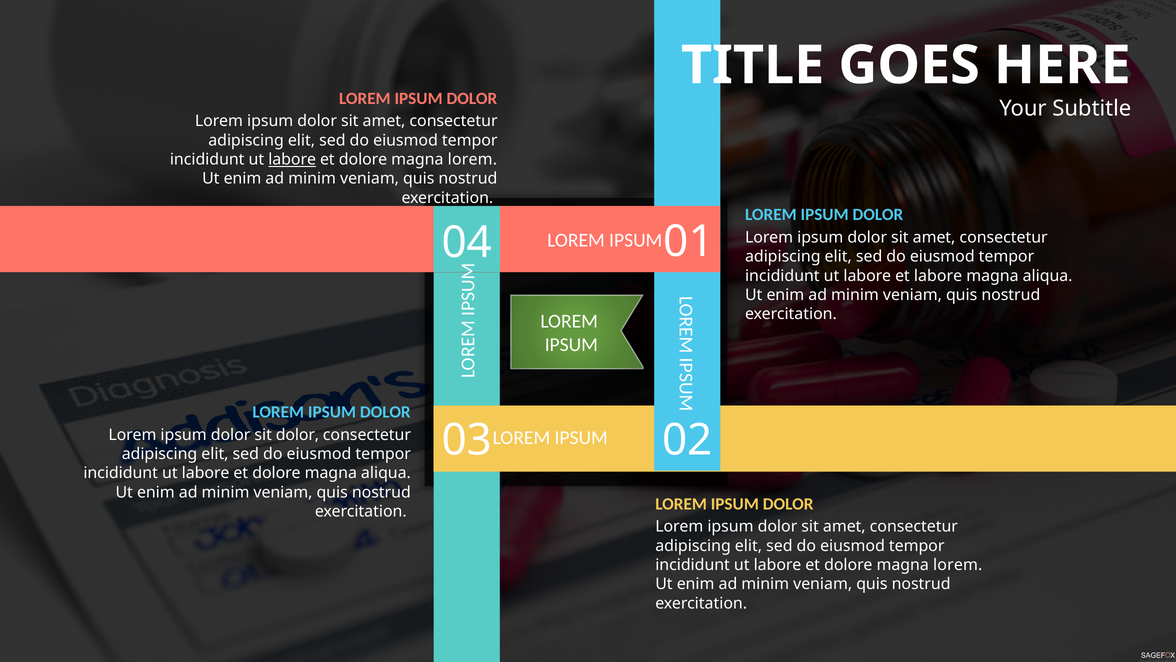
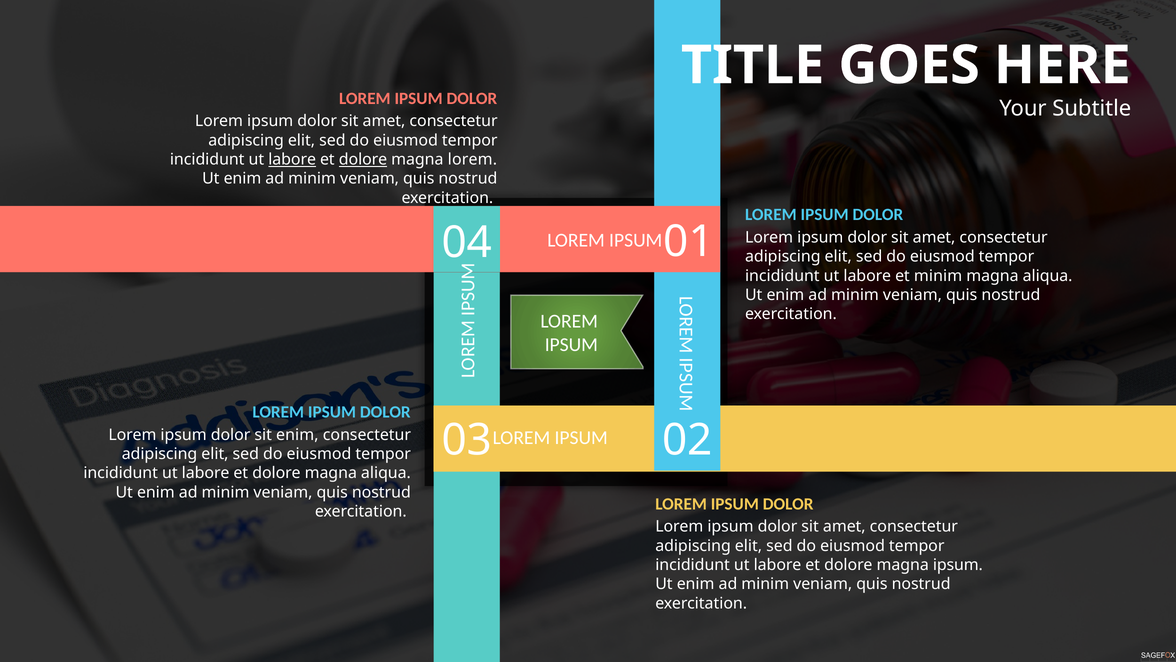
dolore at (363, 159) underline: none -> present
et labore: labore -> minim
sit dolor: dolor -> enim
lorem at (958, 565): lorem -> ipsum
